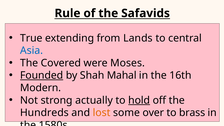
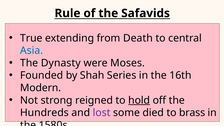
Lands: Lands -> Death
Covered: Covered -> Dynasty
Founded underline: present -> none
Mahal: Mahal -> Series
actually: actually -> reigned
lost colour: orange -> purple
over: over -> died
